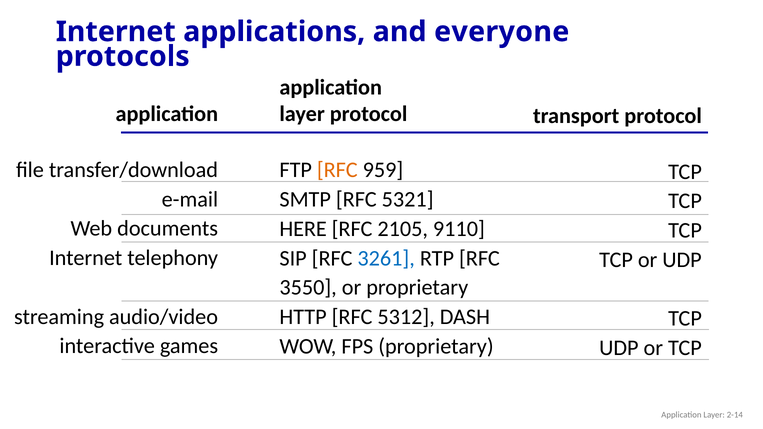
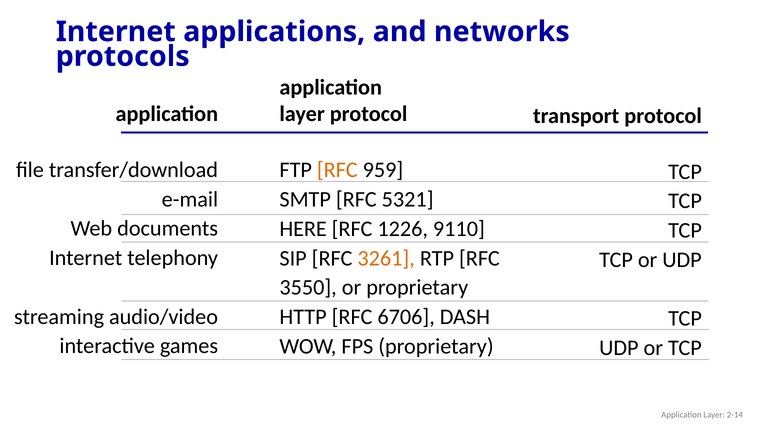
everyone: everyone -> networks
2105: 2105 -> 1226
3261 colour: blue -> orange
5312: 5312 -> 6706
